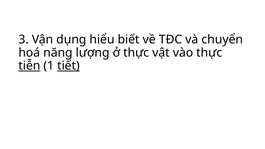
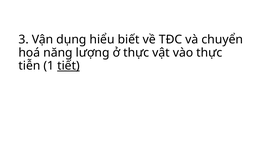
tiễn underline: present -> none
